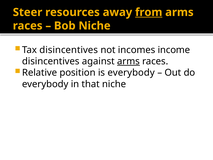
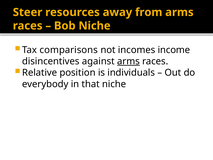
from underline: present -> none
Tax disincentives: disincentives -> comparisons
is everybody: everybody -> individuals
